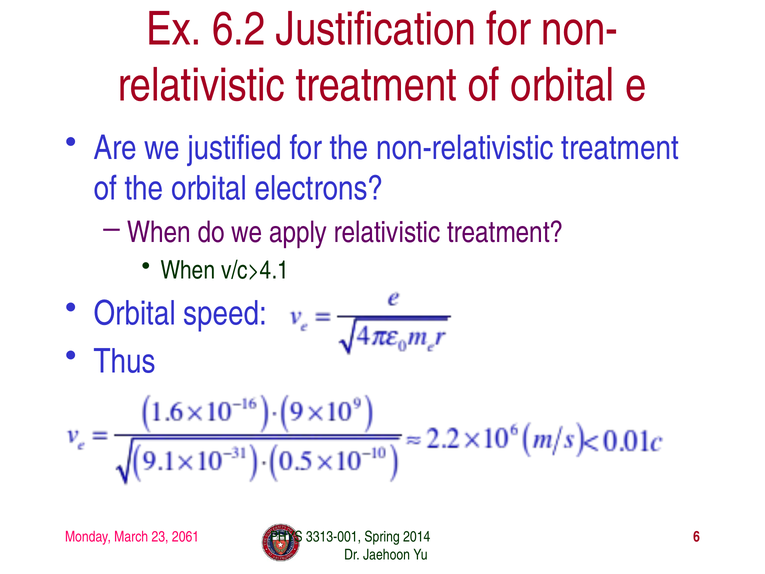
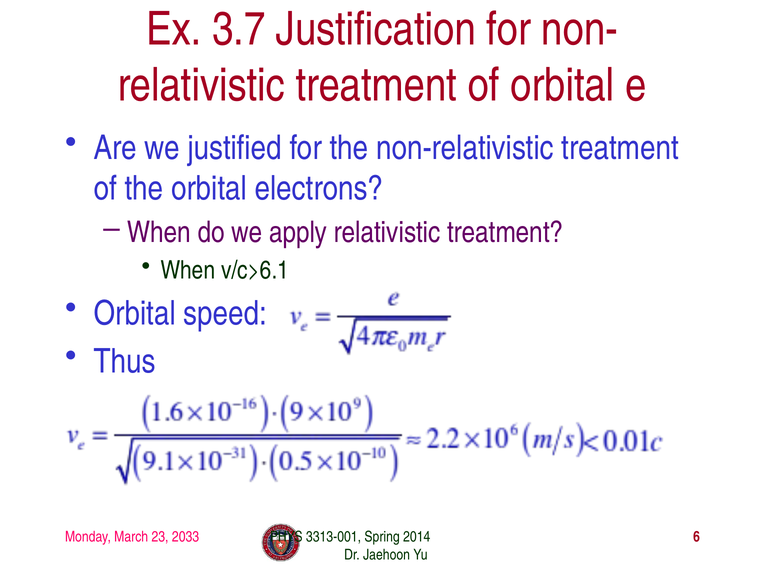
6.2: 6.2 -> 3.7
v/c>4.1: v/c>4.1 -> v/c>6.1
2061: 2061 -> 2033
